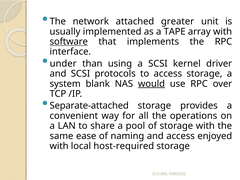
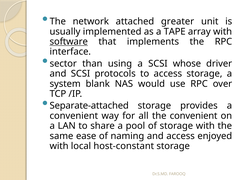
under: under -> sector
kernel: kernel -> whose
would underline: present -> none
the operations: operations -> convenient
host-required: host-required -> host-constant
